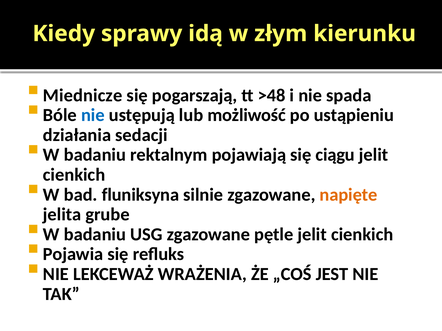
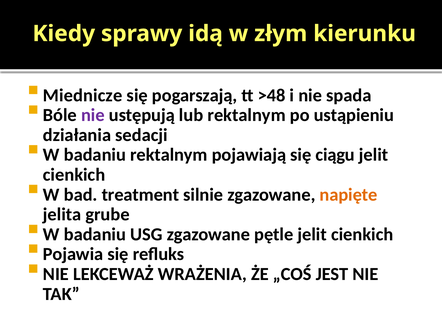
nie at (93, 115) colour: blue -> purple
lub możliwość: możliwość -> rektalnym
fluniksyna: fluniksyna -> treatment
